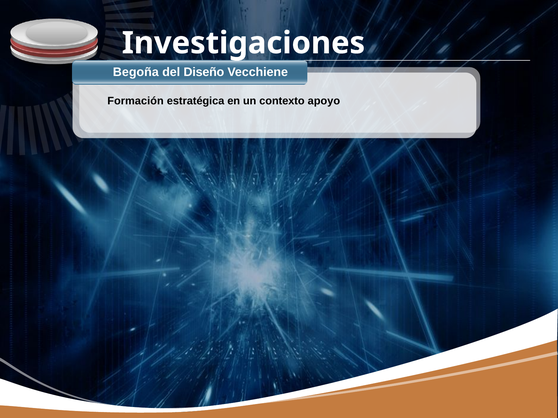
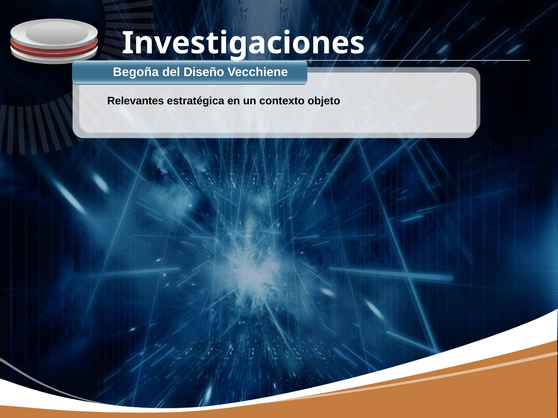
Formación: Formación -> Relevantes
apoyo: apoyo -> objeto
